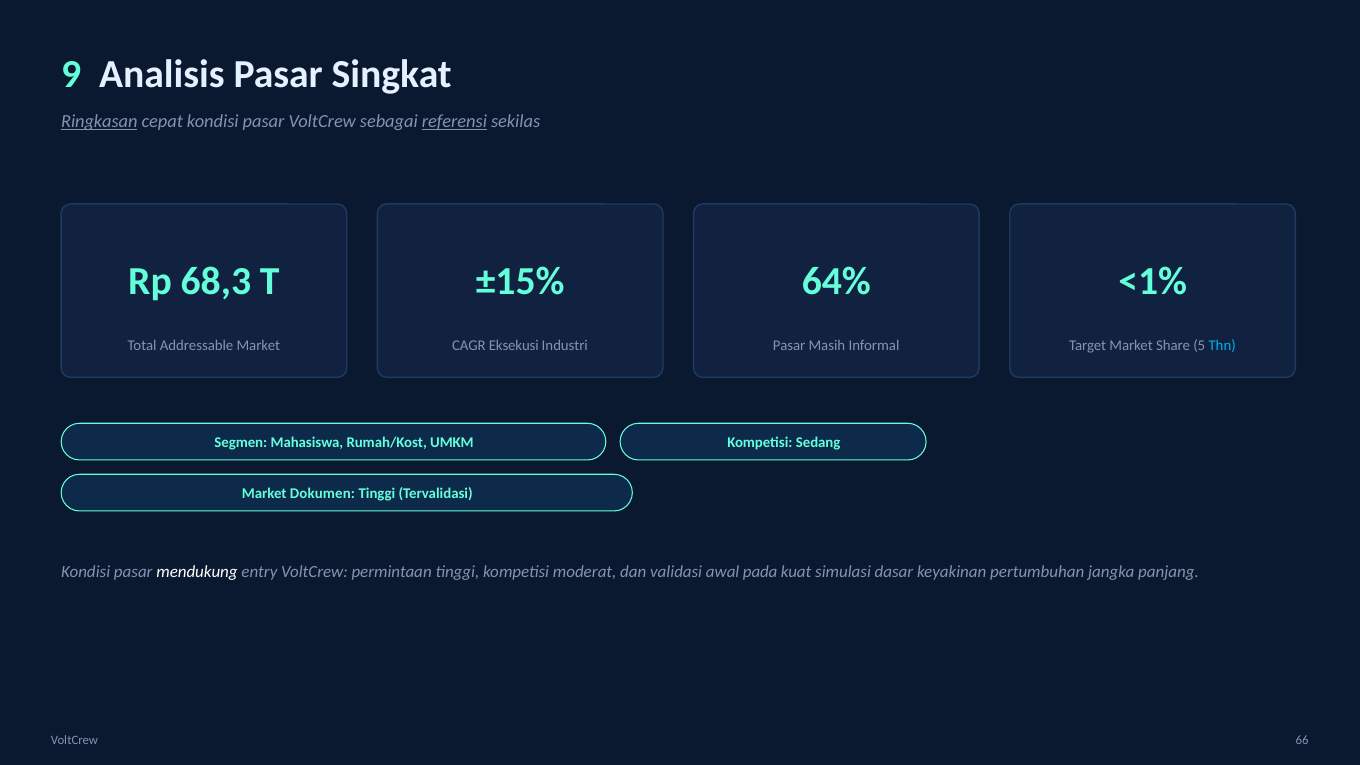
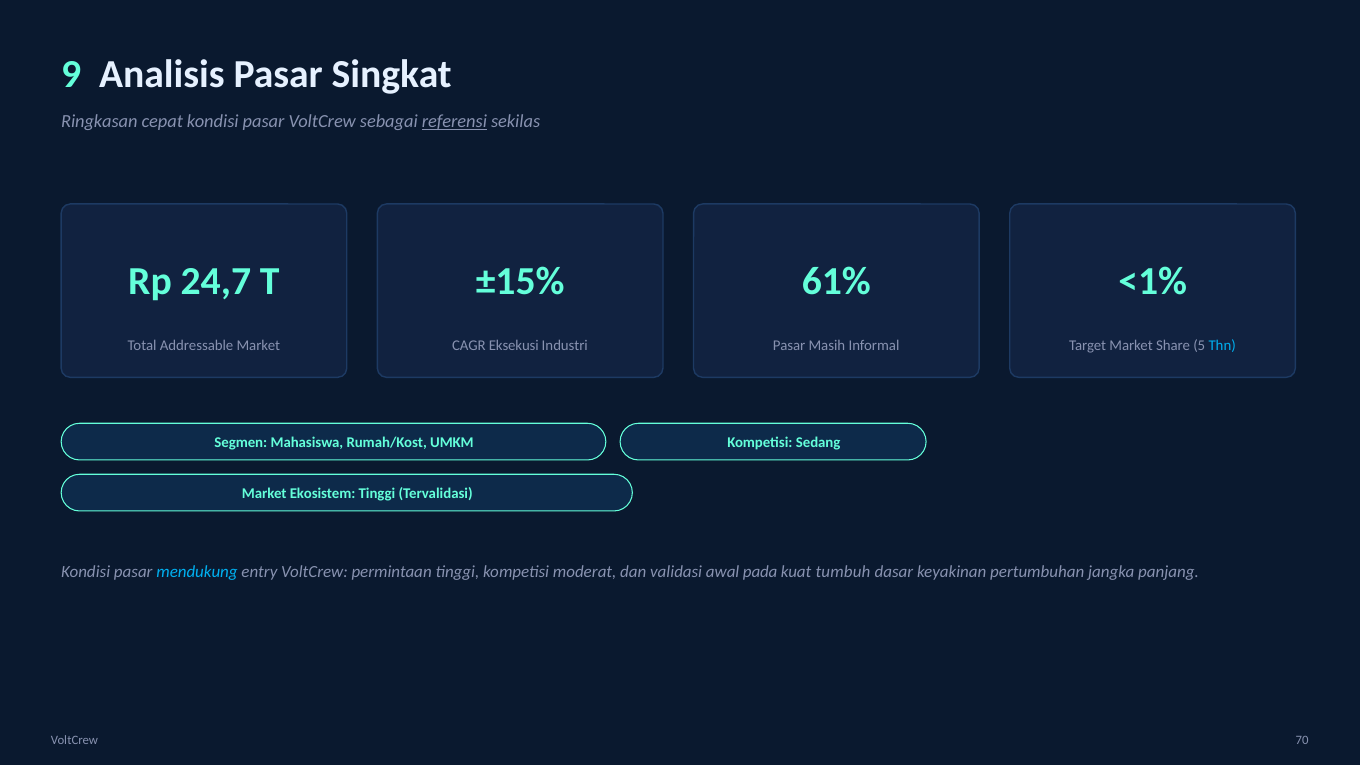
Ringkasan underline: present -> none
68,3: 68,3 -> 24,7
64%: 64% -> 61%
Dokumen: Dokumen -> Ekosistem
mendukung colour: white -> light blue
simulasi: simulasi -> tumbuh
66: 66 -> 70
